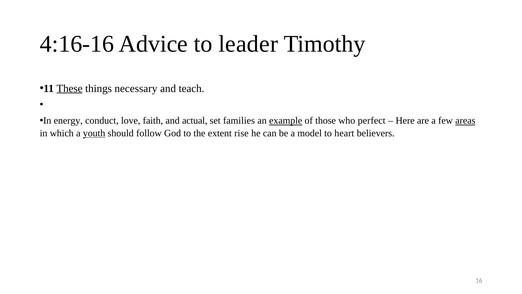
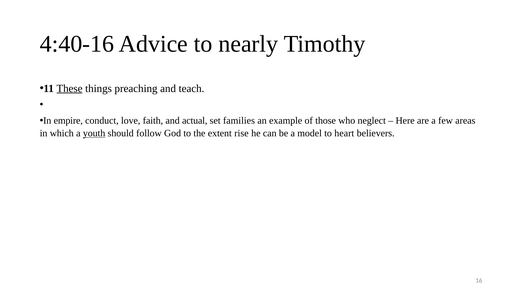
4:16-16: 4:16-16 -> 4:40-16
leader: leader -> nearly
necessary: necessary -> preaching
energy: energy -> empire
example underline: present -> none
perfect: perfect -> neglect
areas underline: present -> none
